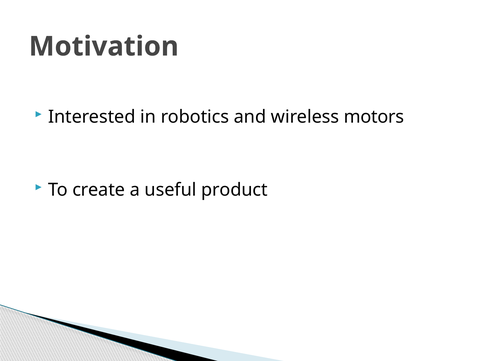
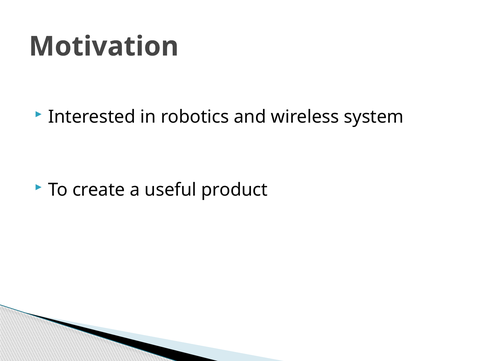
motors: motors -> system
